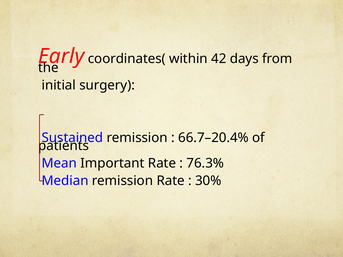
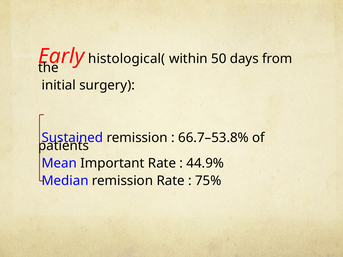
coordinates(: coordinates( -> histological(
42: 42 -> 50
66.7–20.4%: 66.7–20.4% -> 66.7–53.8%
76.3%: 76.3% -> 44.9%
30%: 30% -> 75%
